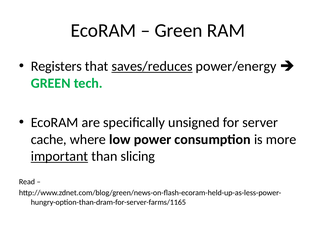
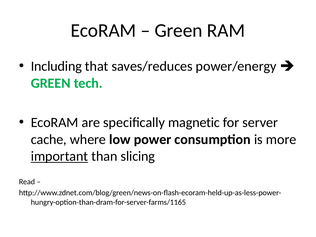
Registers: Registers -> Including
saves/reduces underline: present -> none
unsigned: unsigned -> magnetic
